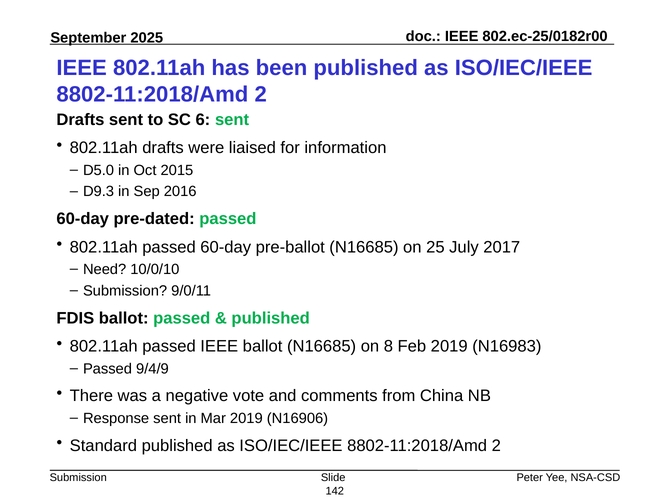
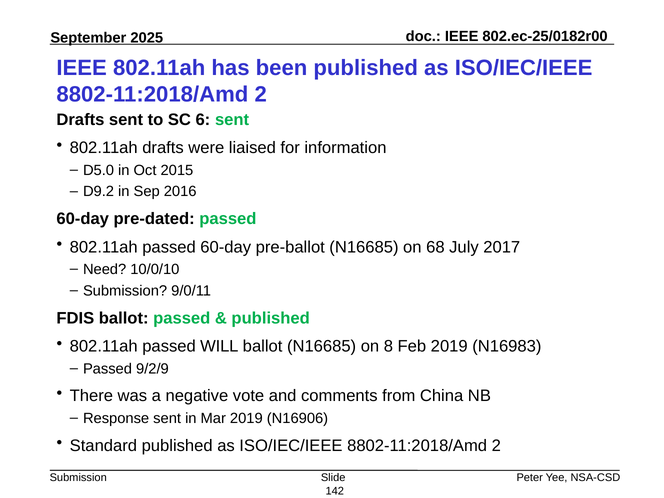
D9.3: D9.3 -> D9.2
25: 25 -> 68
passed IEEE: IEEE -> WILL
9/4/9: 9/4/9 -> 9/2/9
